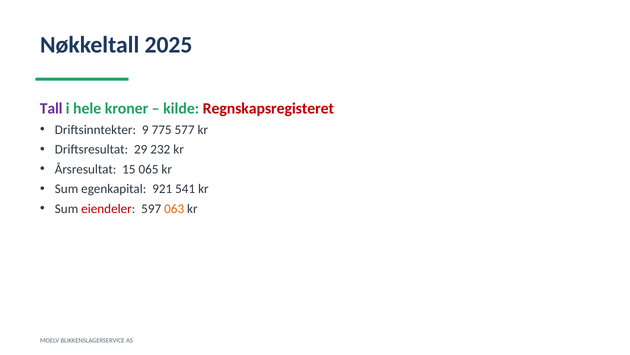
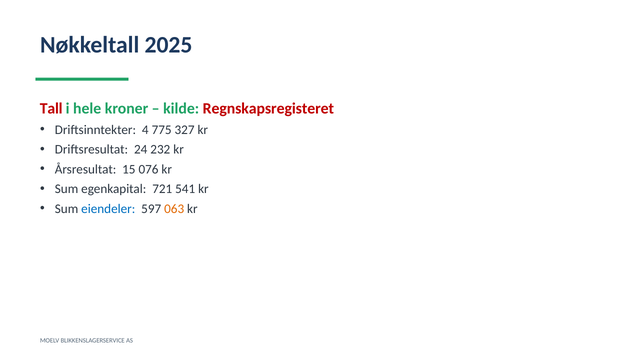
Tall colour: purple -> red
9: 9 -> 4
577: 577 -> 327
29: 29 -> 24
065: 065 -> 076
921: 921 -> 721
eiendeler colour: red -> blue
